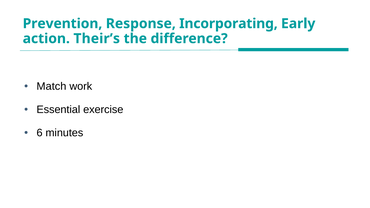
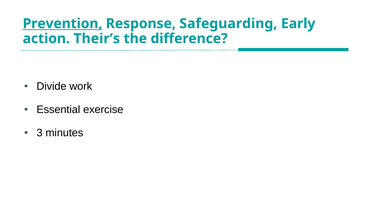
Prevention underline: none -> present
Incorporating: Incorporating -> Safeguarding
Match: Match -> Divide
6: 6 -> 3
